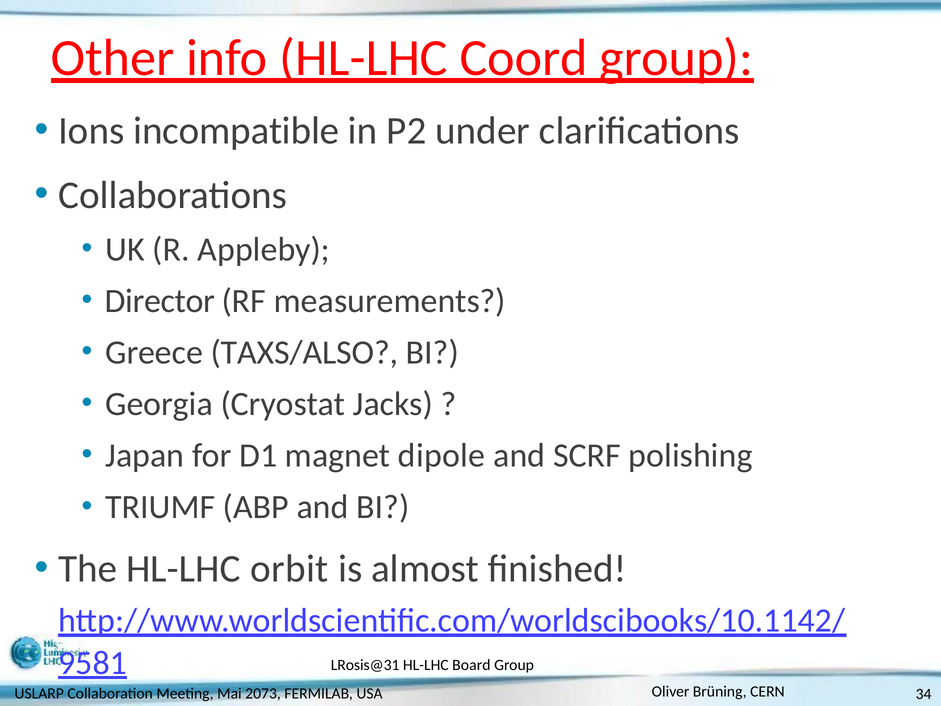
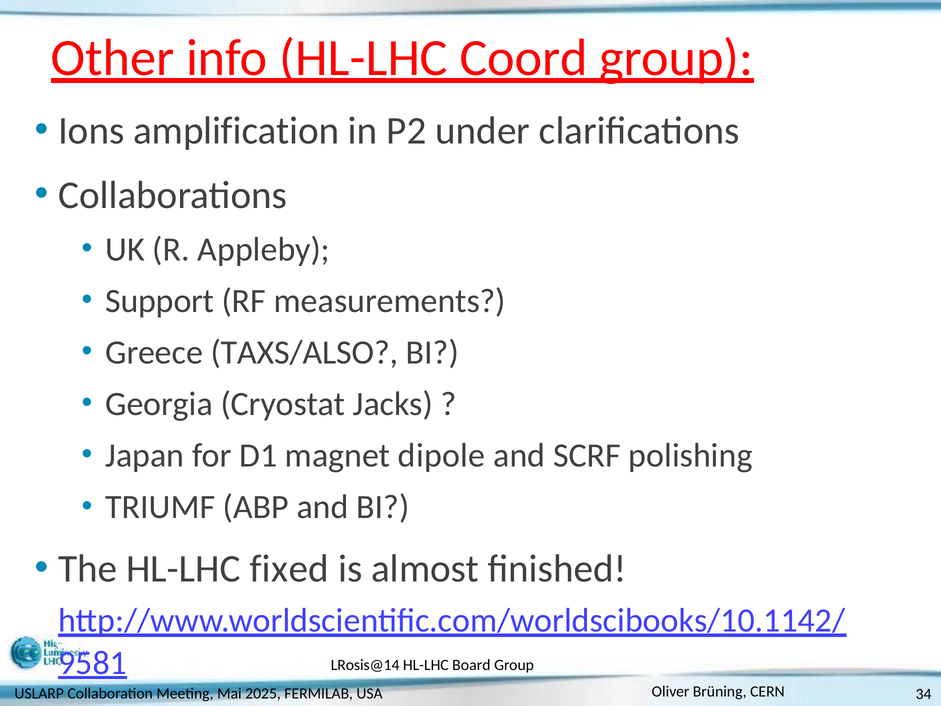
incompatible: incompatible -> amplification
Director: Director -> Support
orbit: orbit -> fixed
LRosis@31: LRosis@31 -> LRosis@14
2073: 2073 -> 2025
